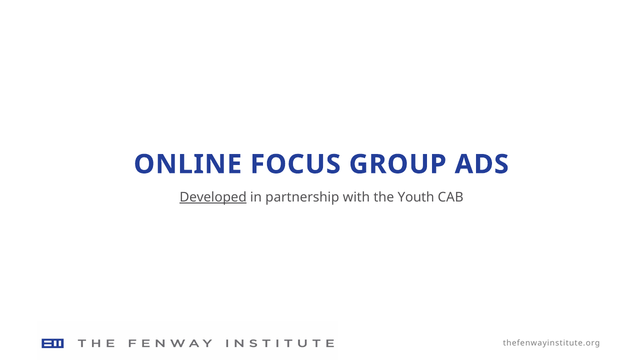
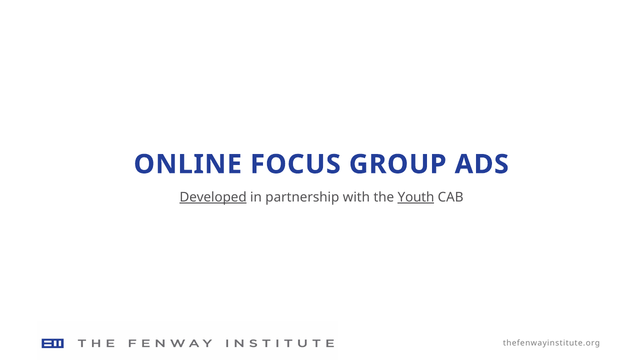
Youth underline: none -> present
